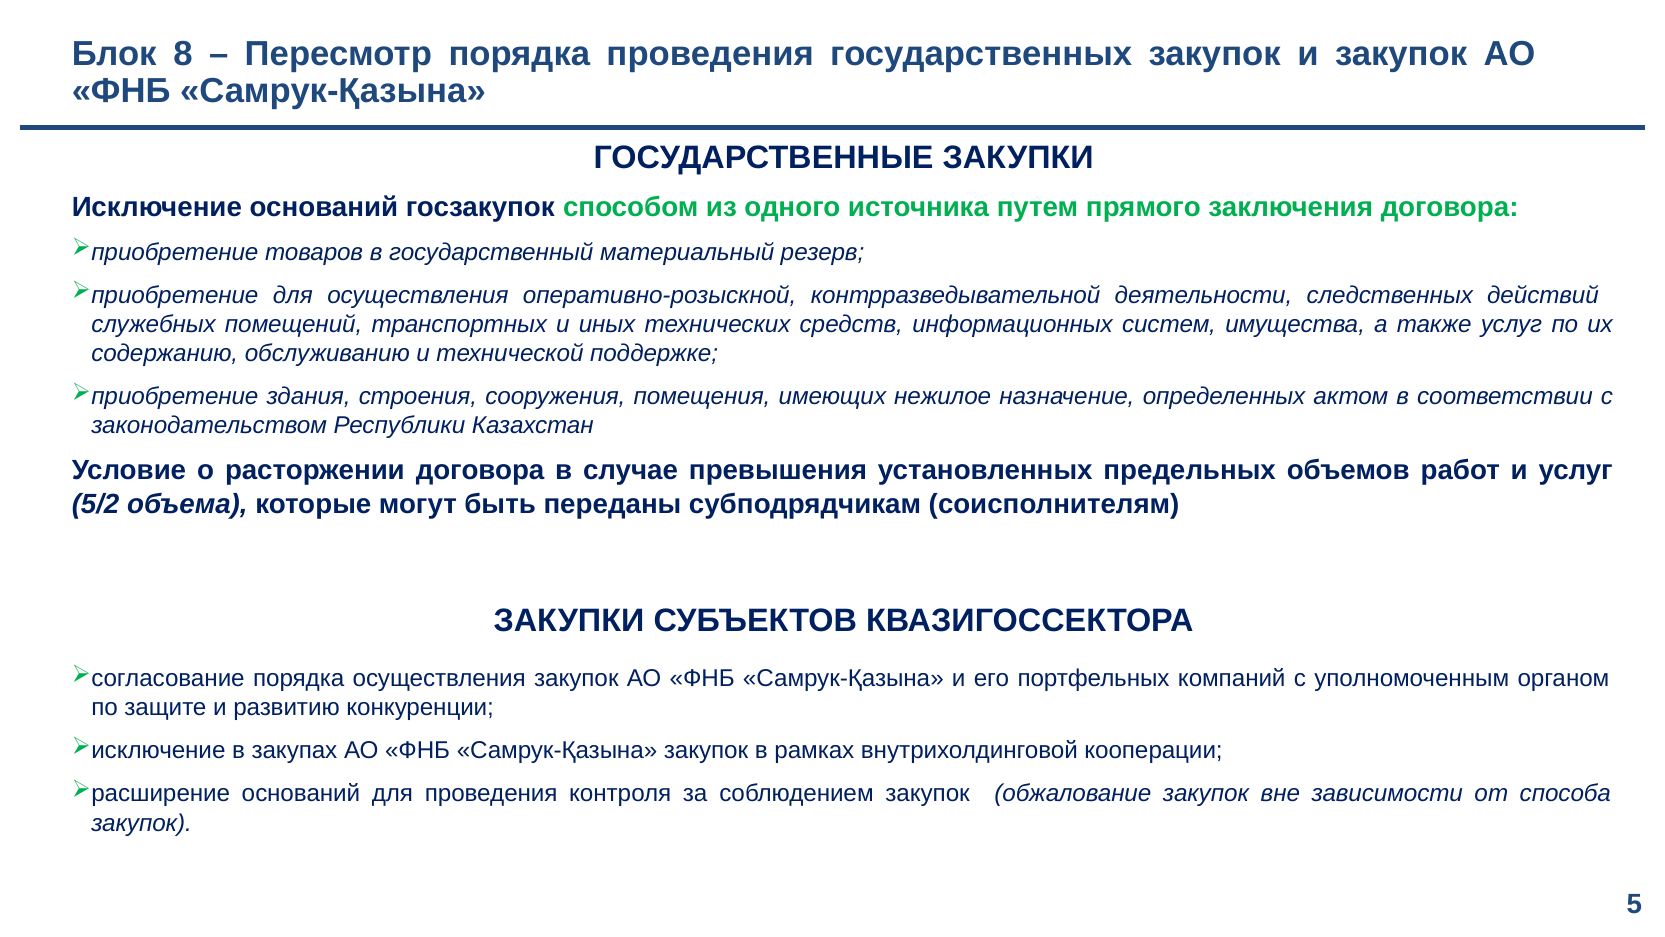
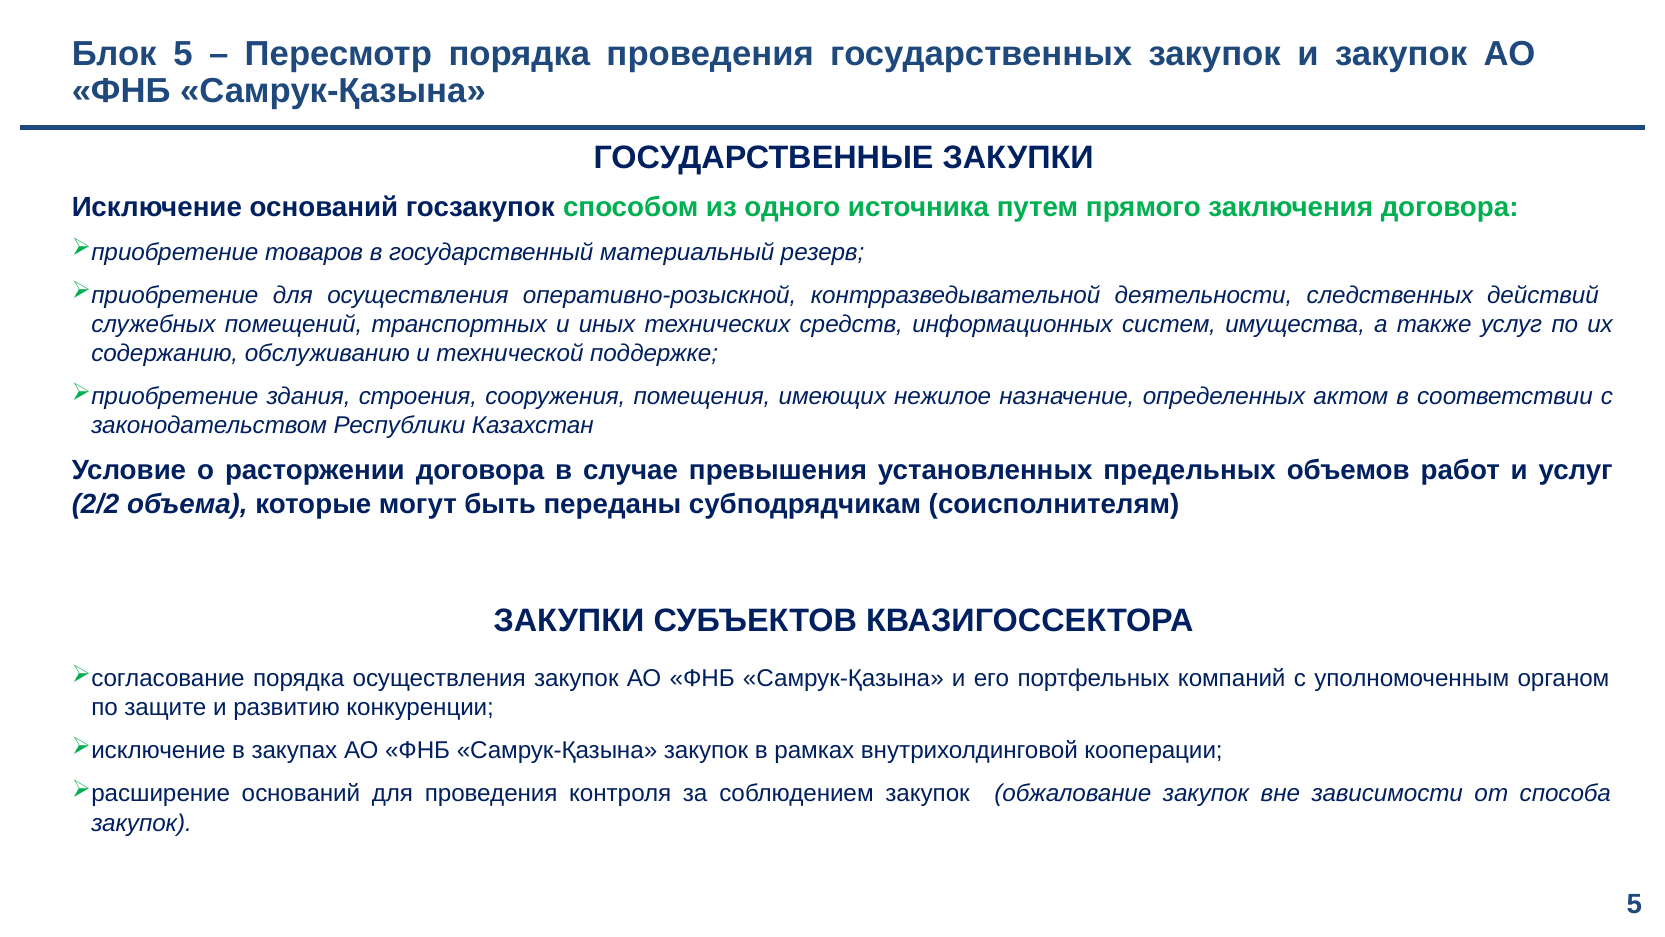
Блок 8: 8 -> 5
5/2: 5/2 -> 2/2
